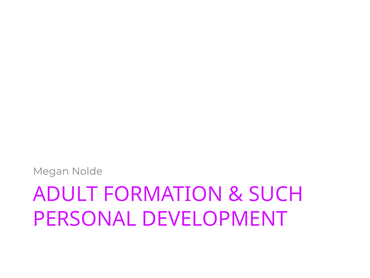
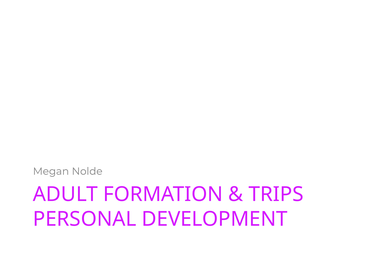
SUCH: SUCH -> TRIPS
